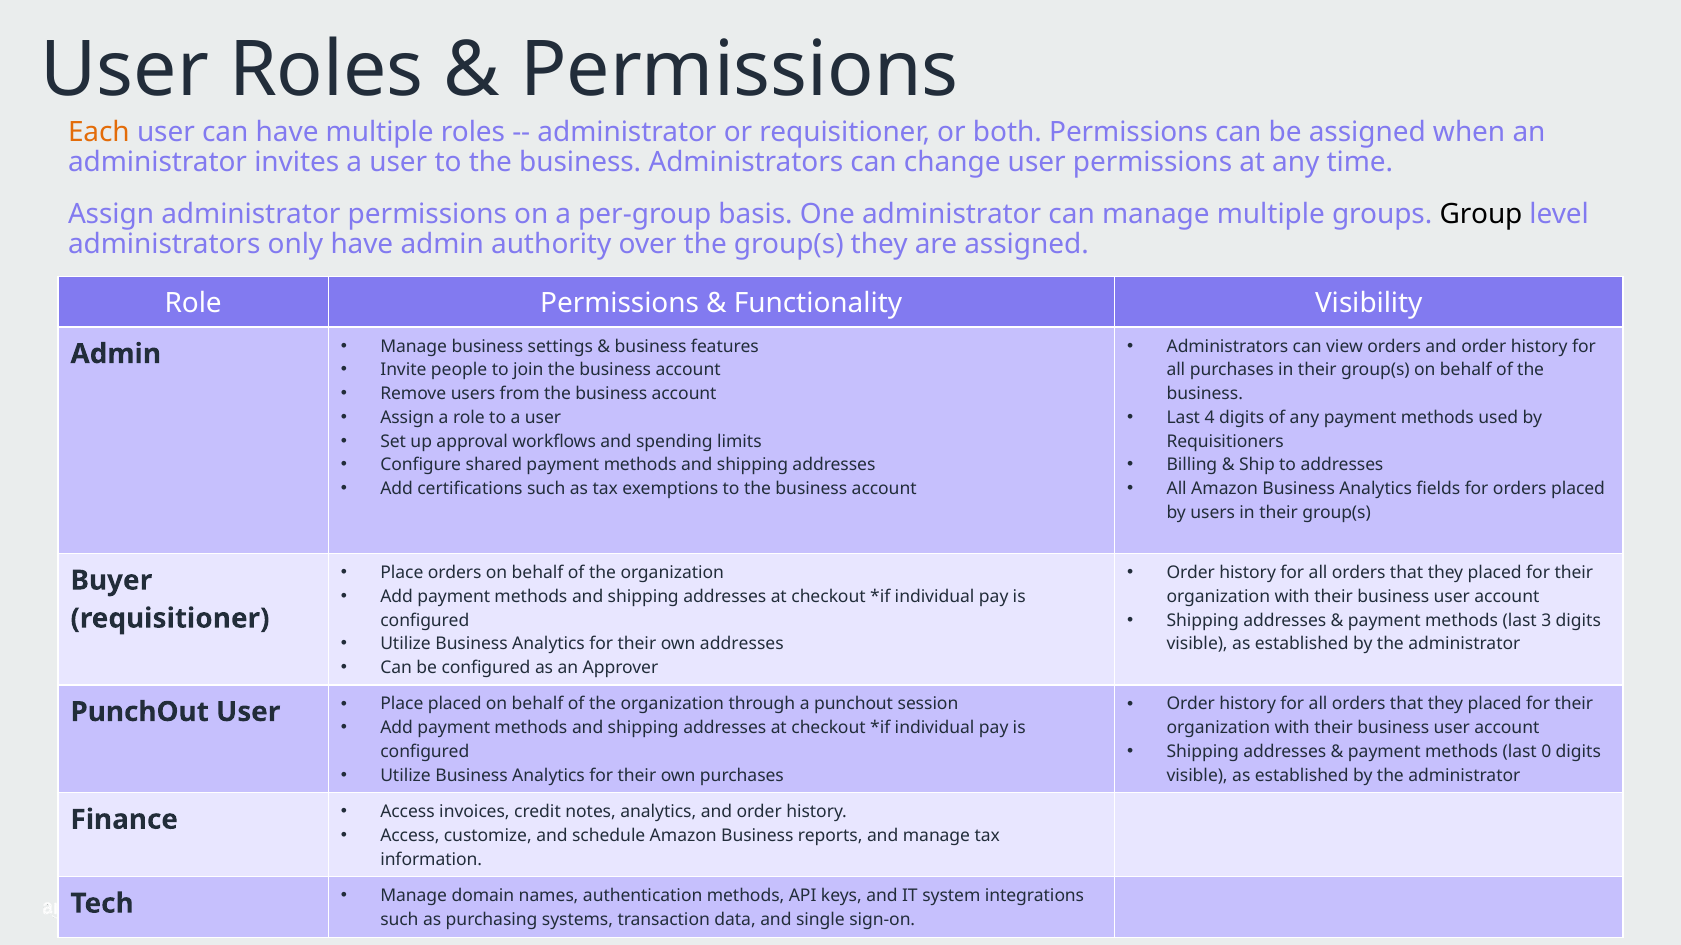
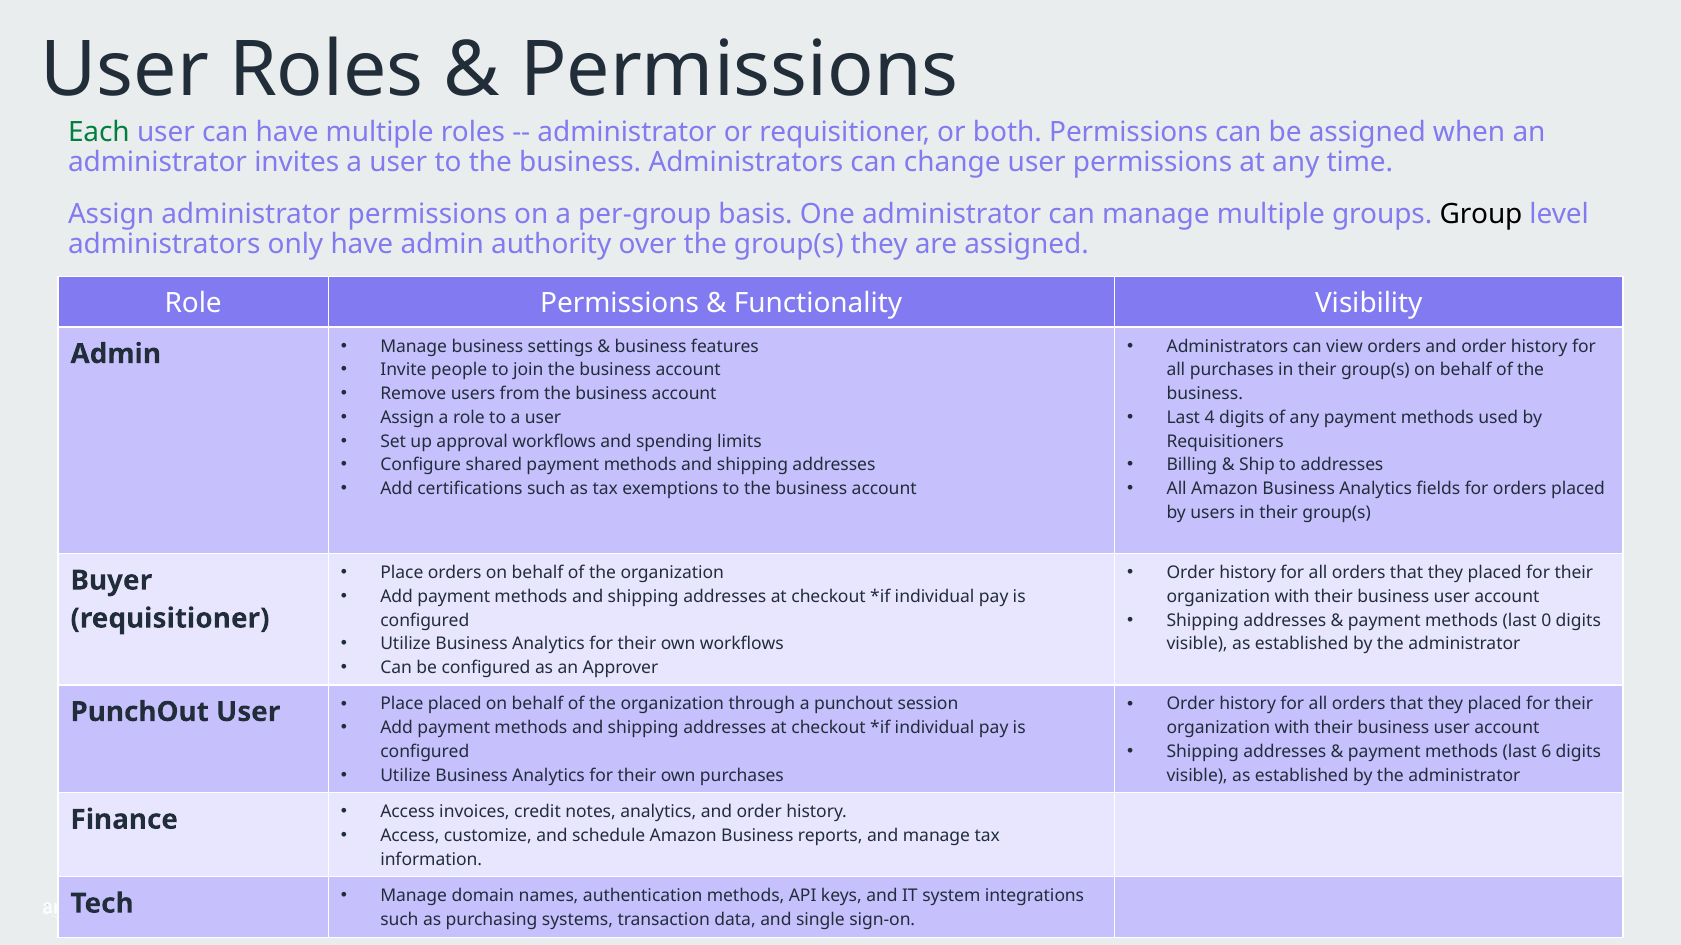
Each colour: orange -> green
3: 3 -> 0
own addresses: addresses -> workflows
0: 0 -> 6
